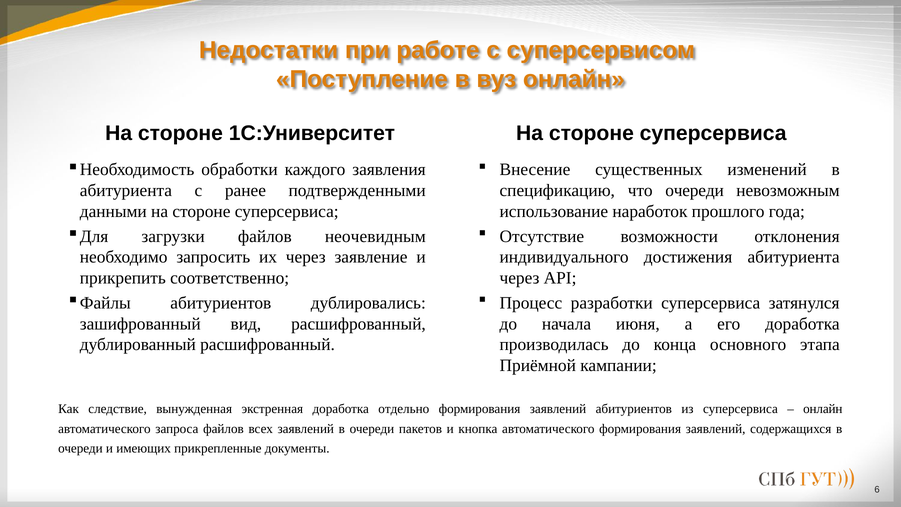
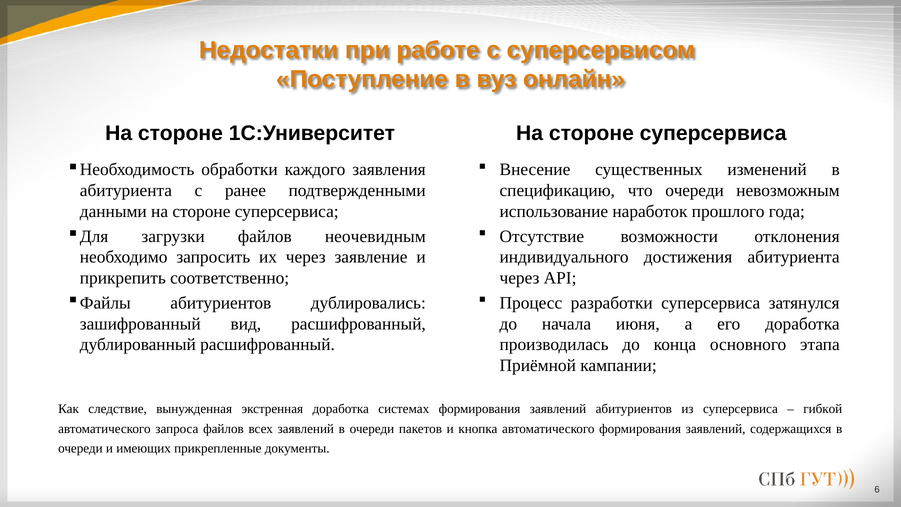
отдельно: отдельно -> системах
онлайн at (823, 409): онлайн -> гибкой
